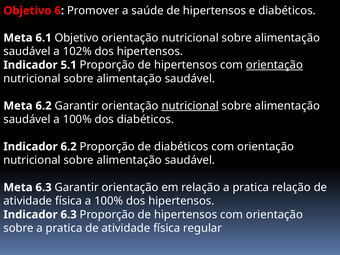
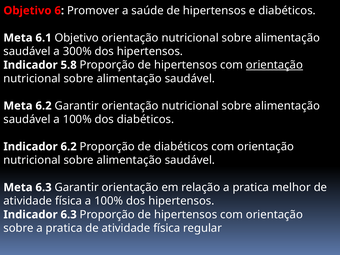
102%: 102% -> 300%
5.1: 5.1 -> 5.8
nutricional at (190, 106) underline: present -> none
pratica relação: relação -> melhor
